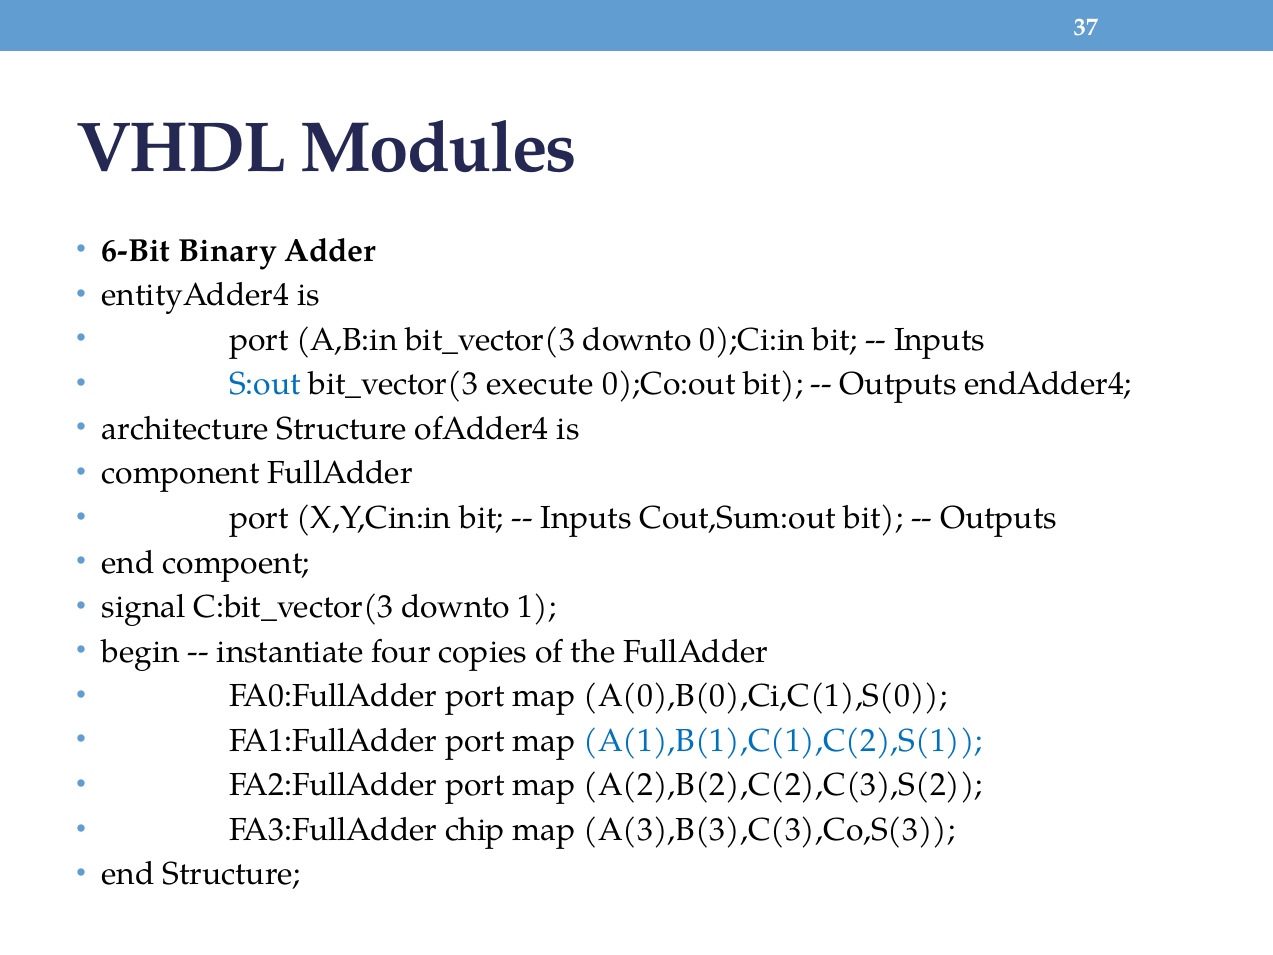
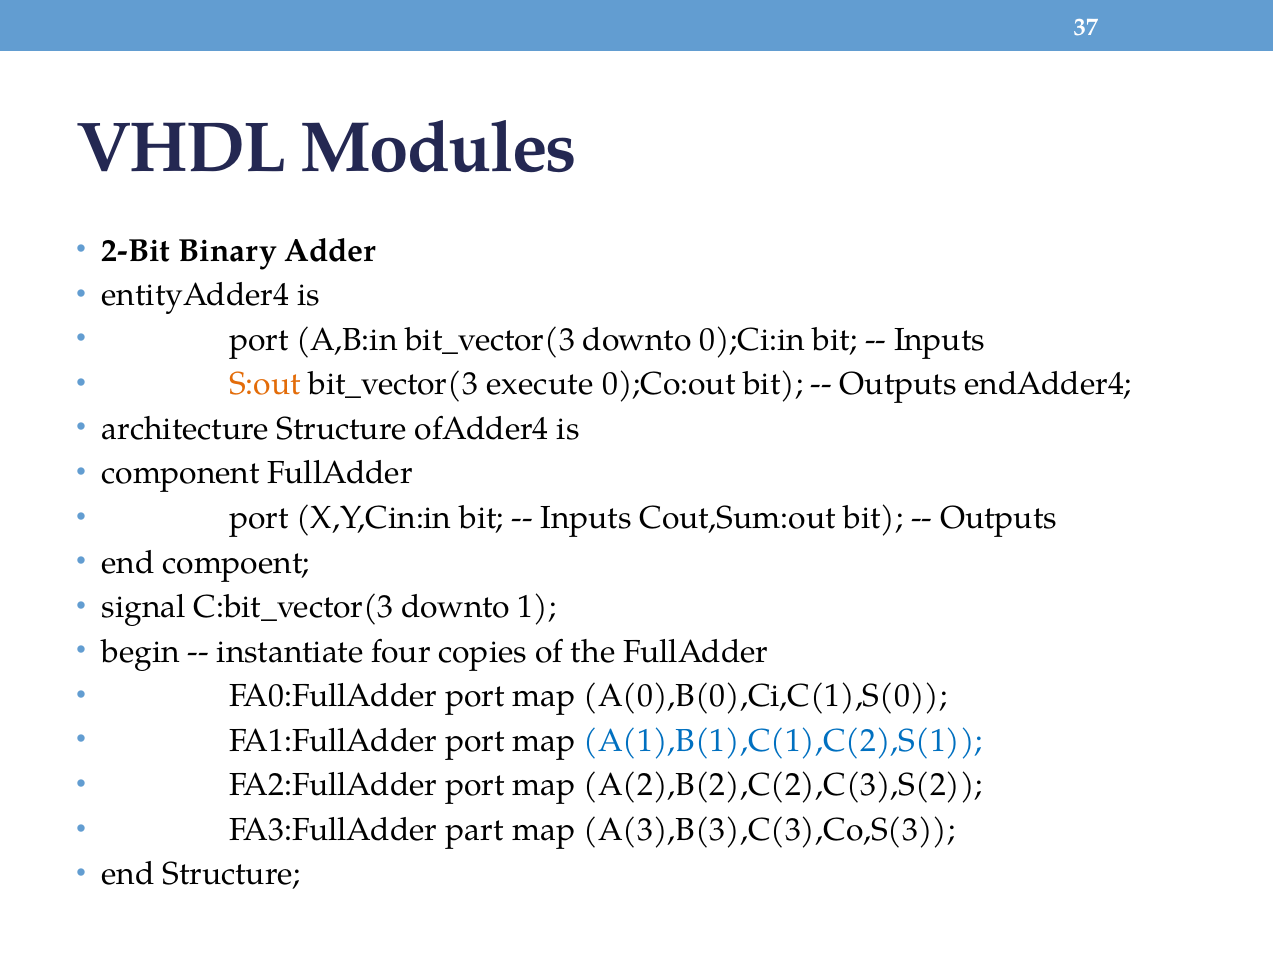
6-Bit: 6-Bit -> 2-Bit
S:out colour: blue -> orange
chip: chip -> part
